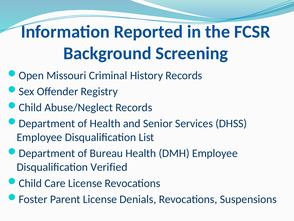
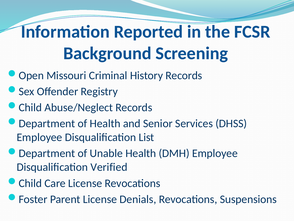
Bureau: Bureau -> Unable
